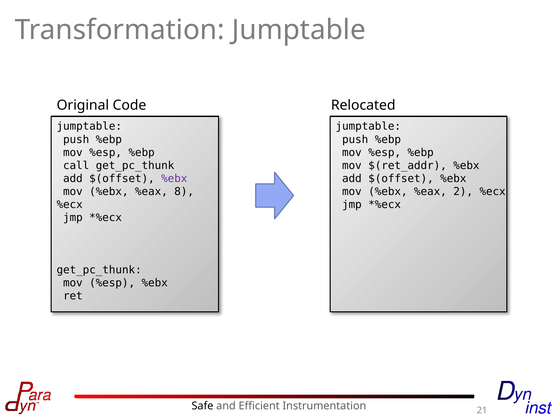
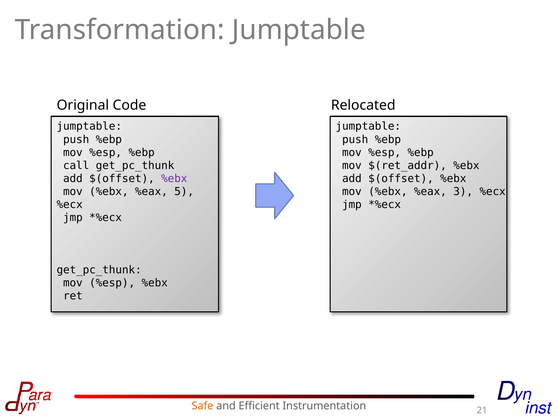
8: 8 -> 5
2: 2 -> 3
Safe colour: black -> orange
